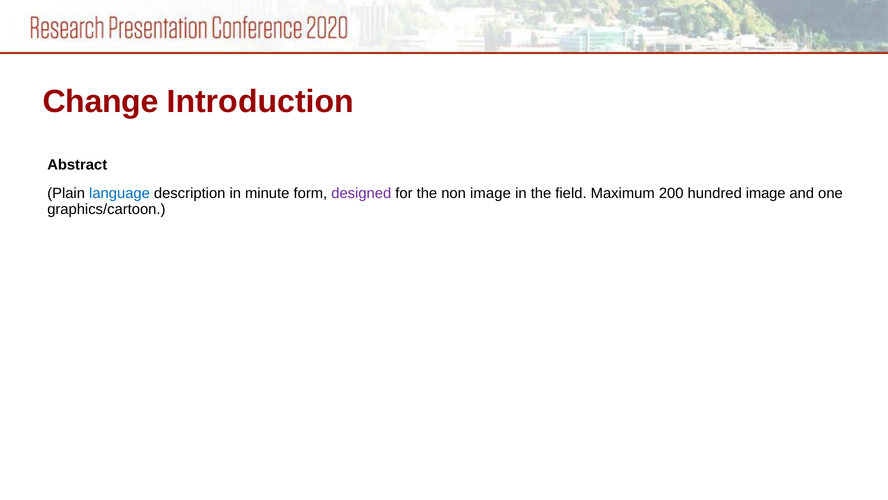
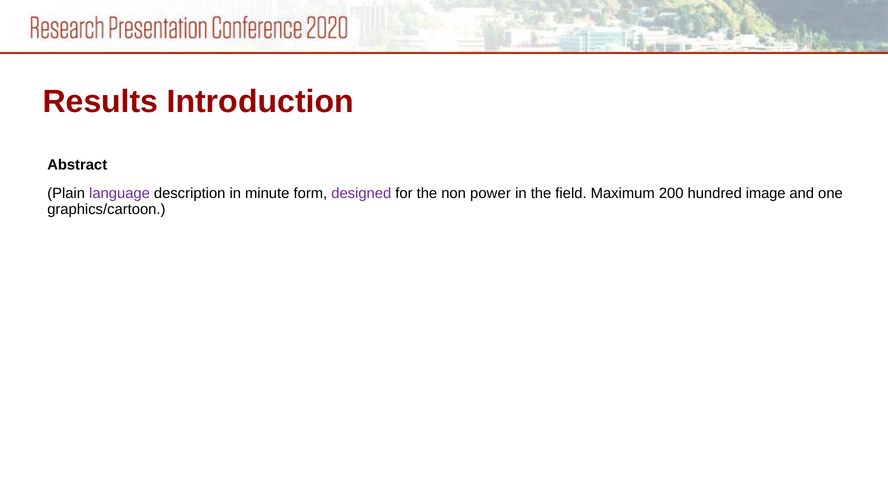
Change: Change -> Results
language colour: blue -> purple
non image: image -> power
